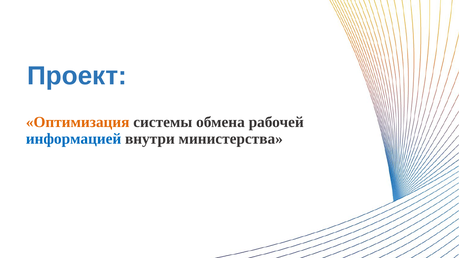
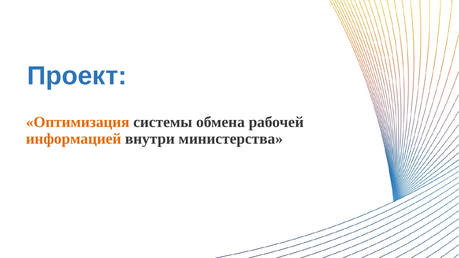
информацией colour: blue -> orange
